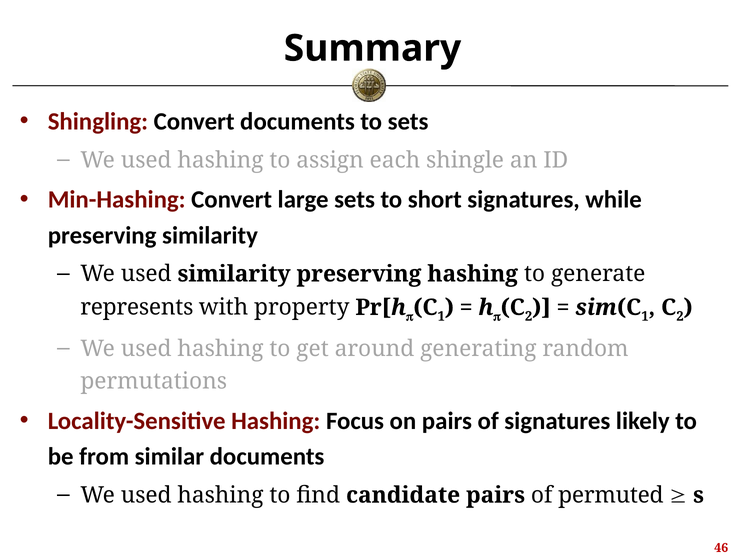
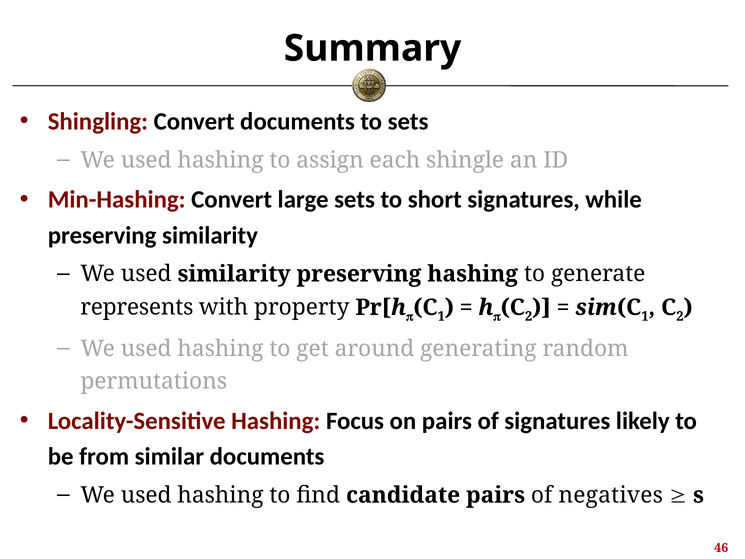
permuted: permuted -> negatives
